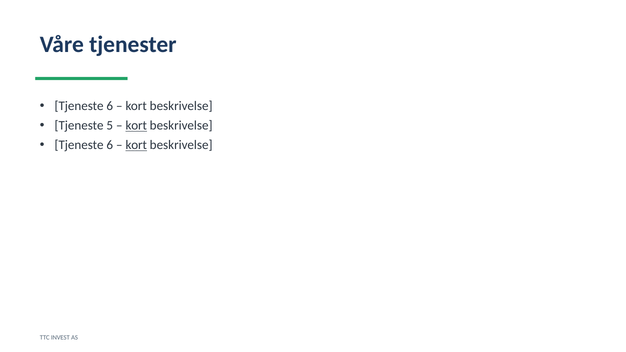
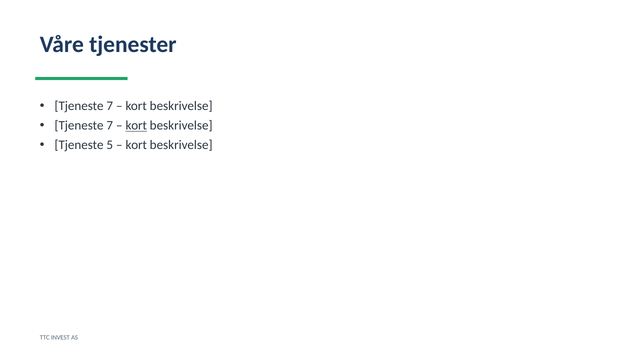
6 at (110, 106): 6 -> 7
5 at (110, 126): 5 -> 7
6 at (110, 145): 6 -> 5
kort at (136, 145) underline: present -> none
